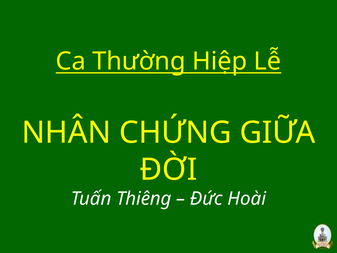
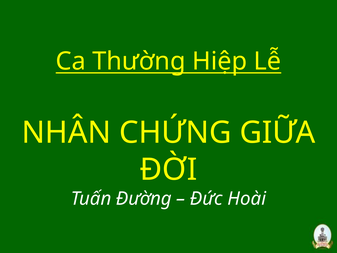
Thiêng: Thiêng -> Đường
